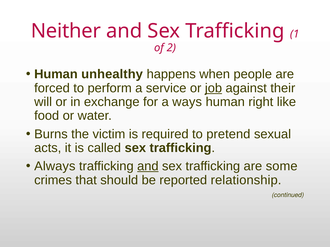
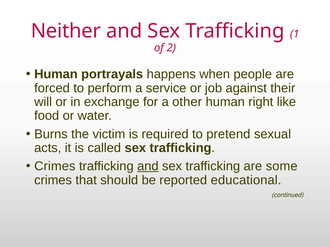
unhealthy: unhealthy -> portrayals
job underline: present -> none
ways: ways -> other
Always at (55, 167): Always -> Crimes
relationship: relationship -> educational
